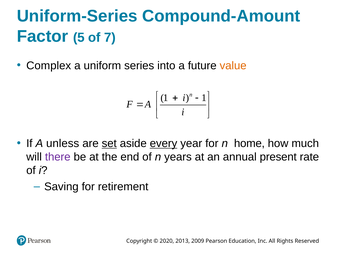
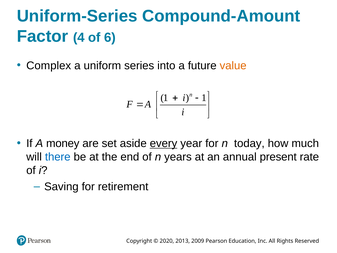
5: 5 -> 4
7: 7 -> 6
unless: unless -> money
set underline: present -> none
home: home -> today
there colour: purple -> blue
